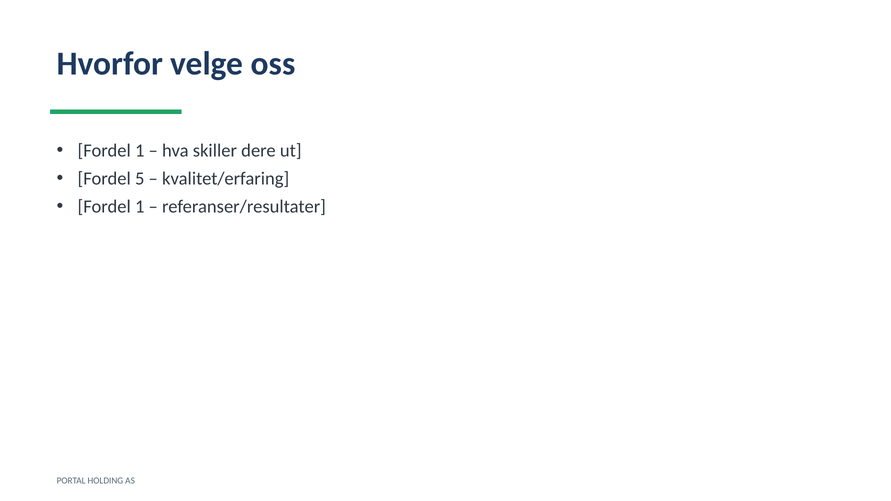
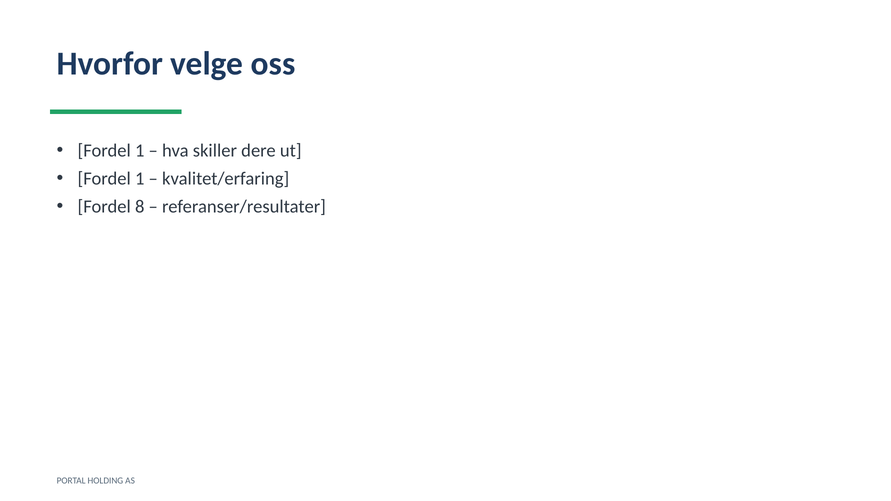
5 at (140, 179): 5 -> 1
1 at (140, 207): 1 -> 8
